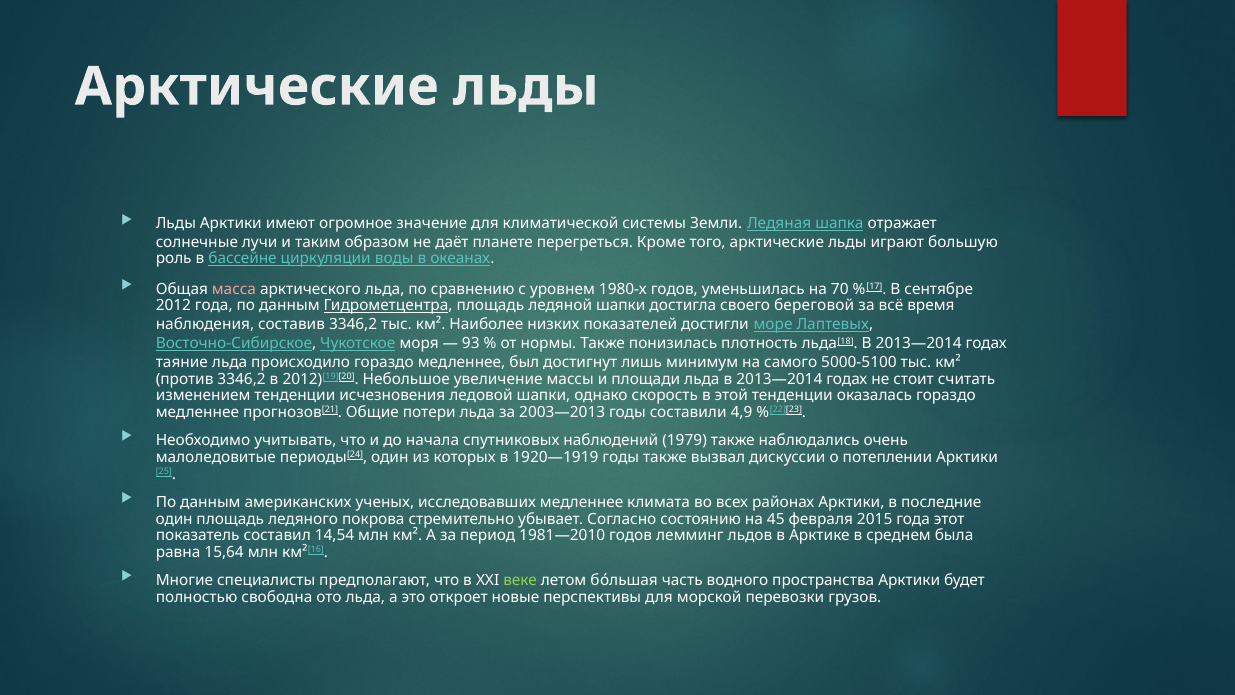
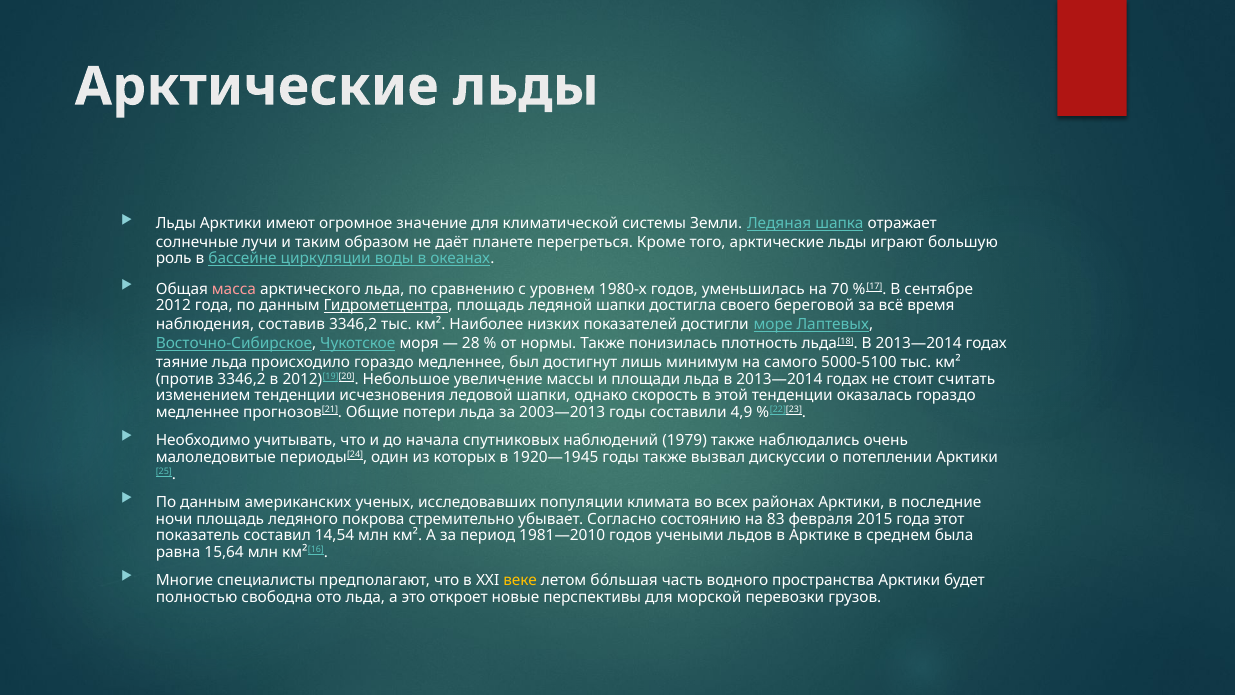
93: 93 -> 28
1920—1919: 1920—1919 -> 1920—1945
исследовавших медленнее: медленнее -> популяции
один at (174, 519): один -> ночи
45: 45 -> 83
лемминг: лемминг -> учеными
веке colour: light green -> yellow
